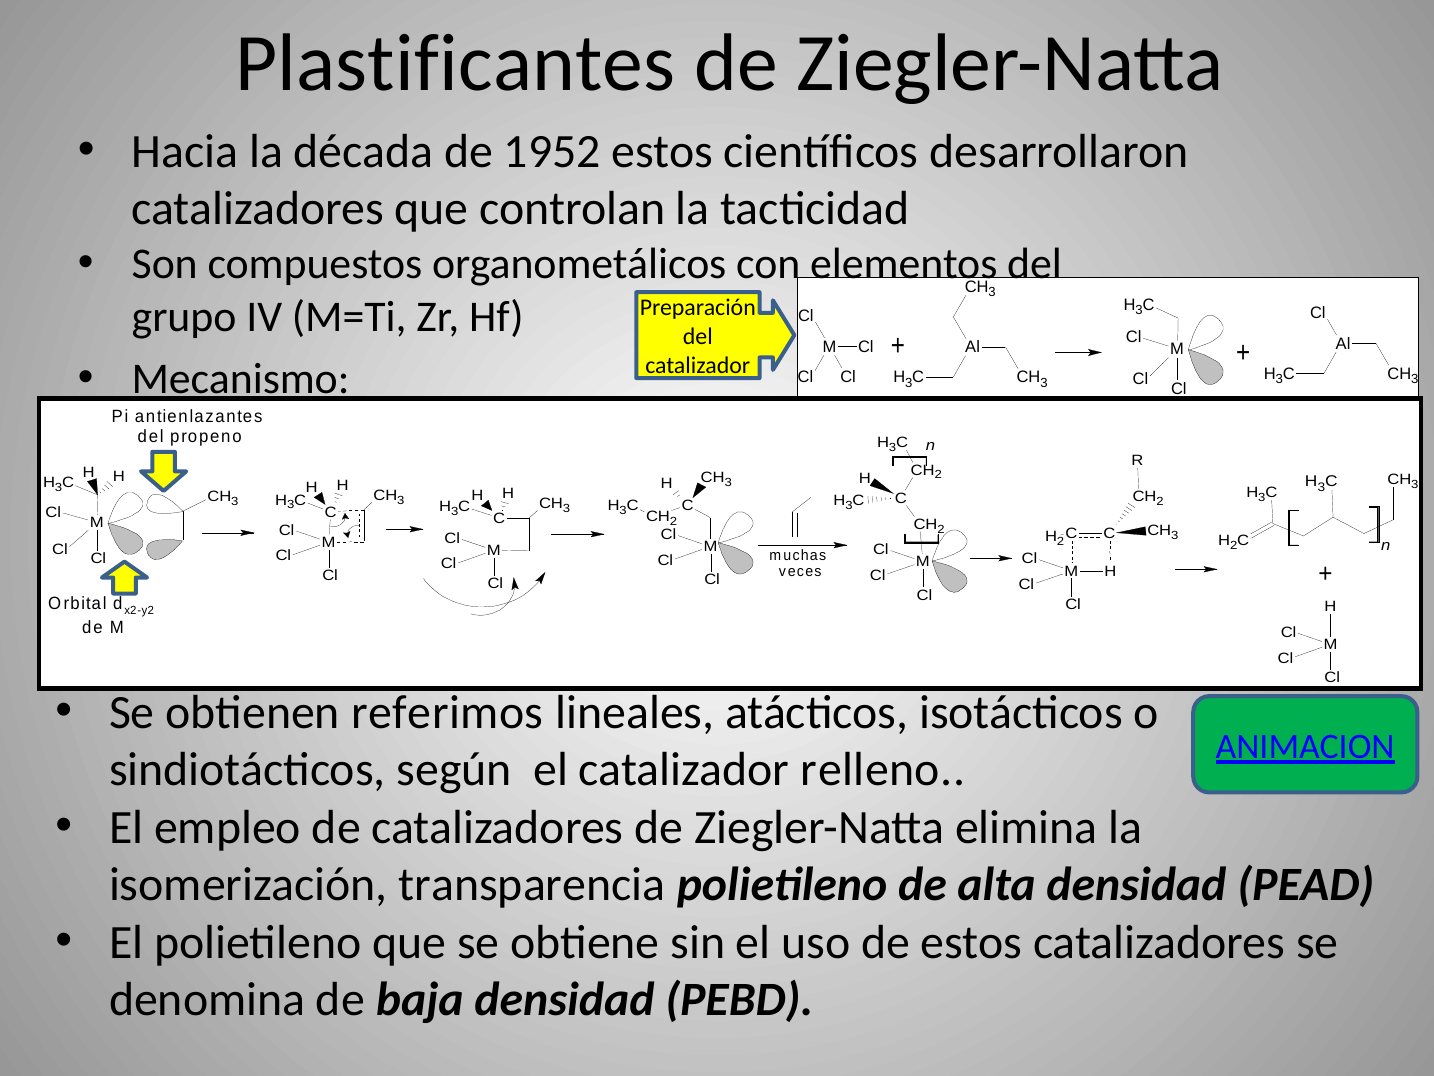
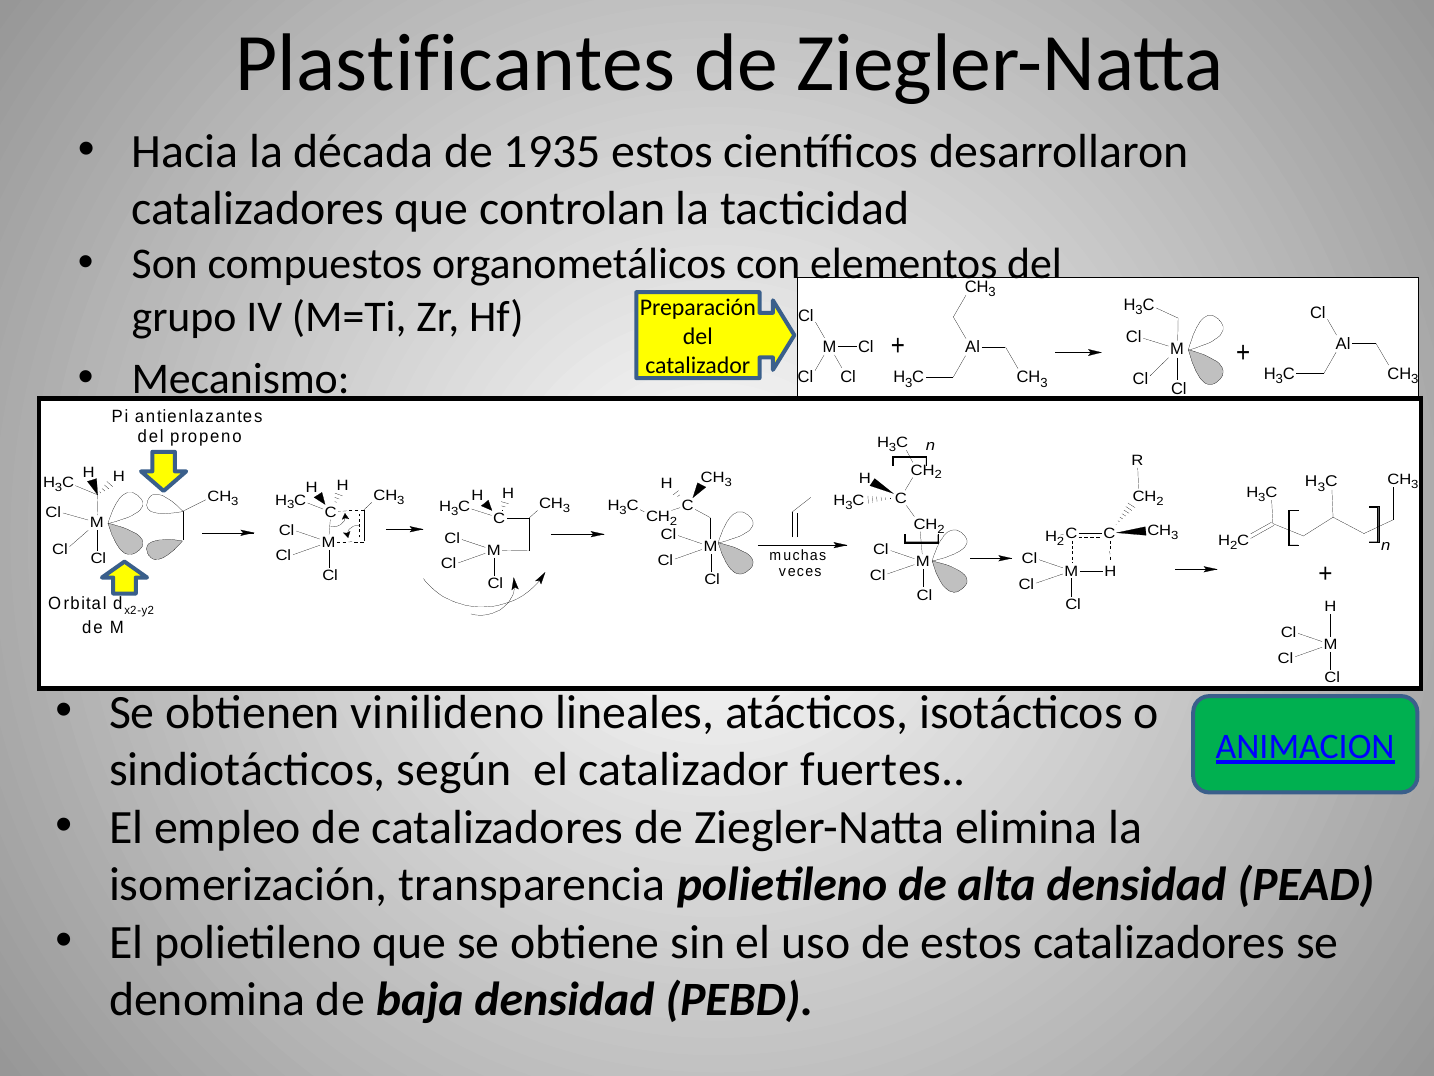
1952: 1952 -> 1935
referimos: referimos -> vinilideno
relleno: relleno -> fuertes
